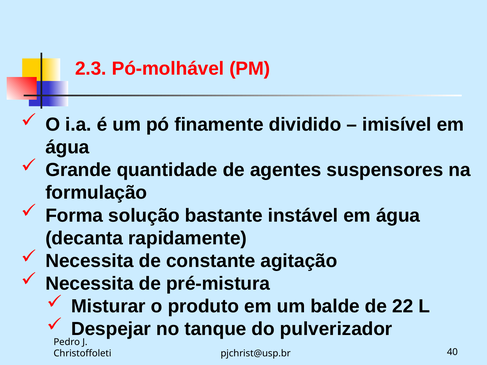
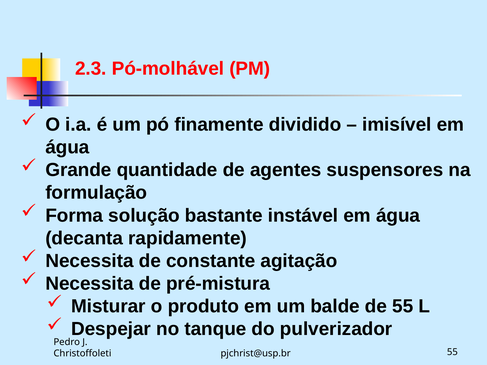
de 22: 22 -> 55
pjchrist@usp.br 40: 40 -> 55
